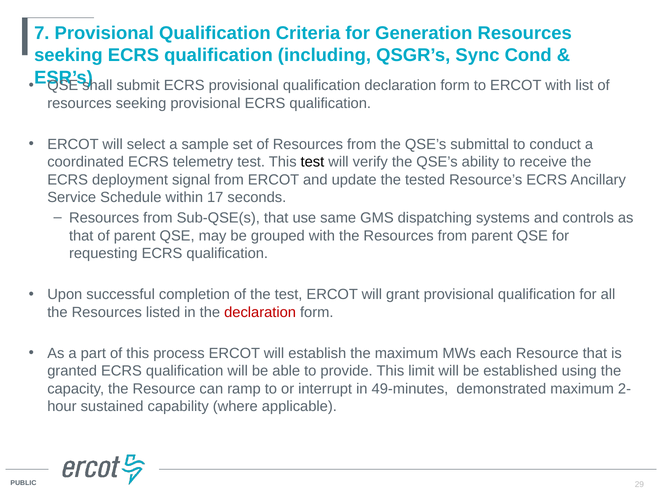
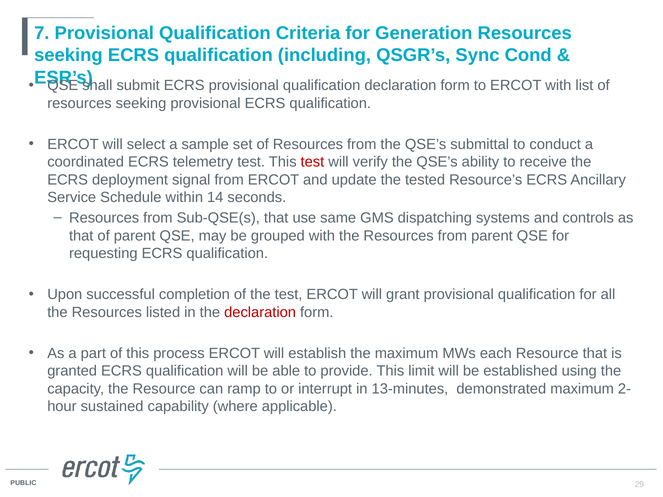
test at (312, 162) colour: black -> red
17: 17 -> 14
49-minutes: 49-minutes -> 13-minutes
